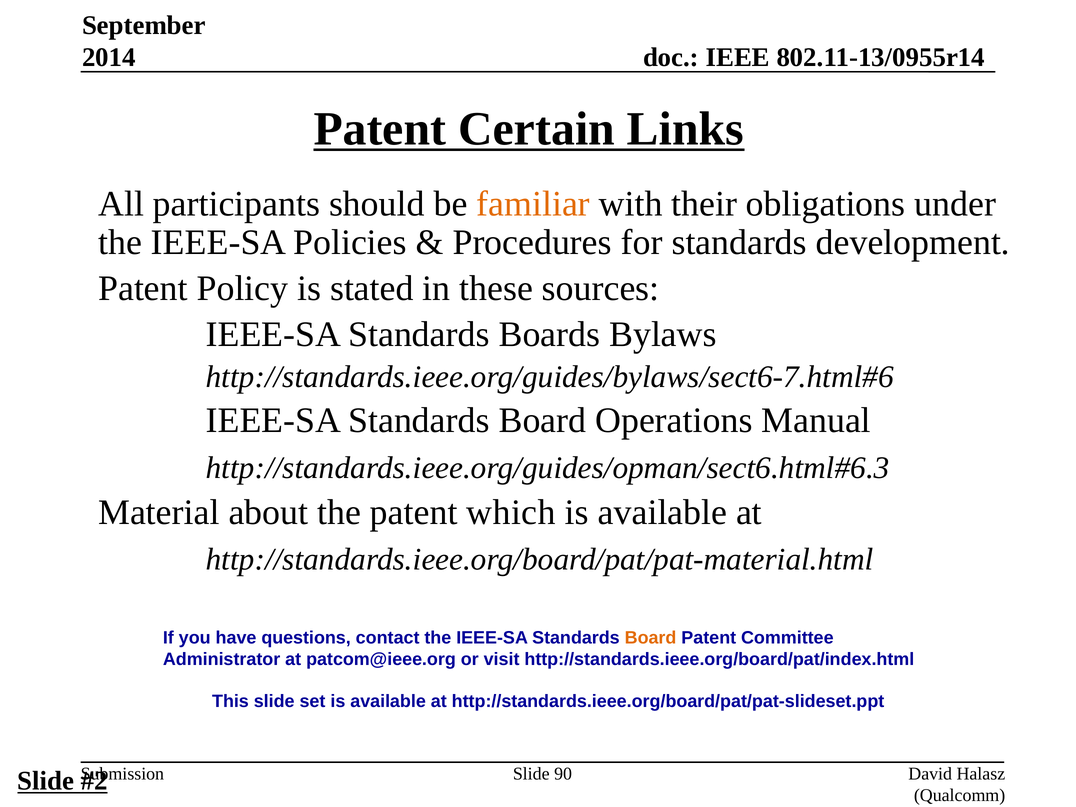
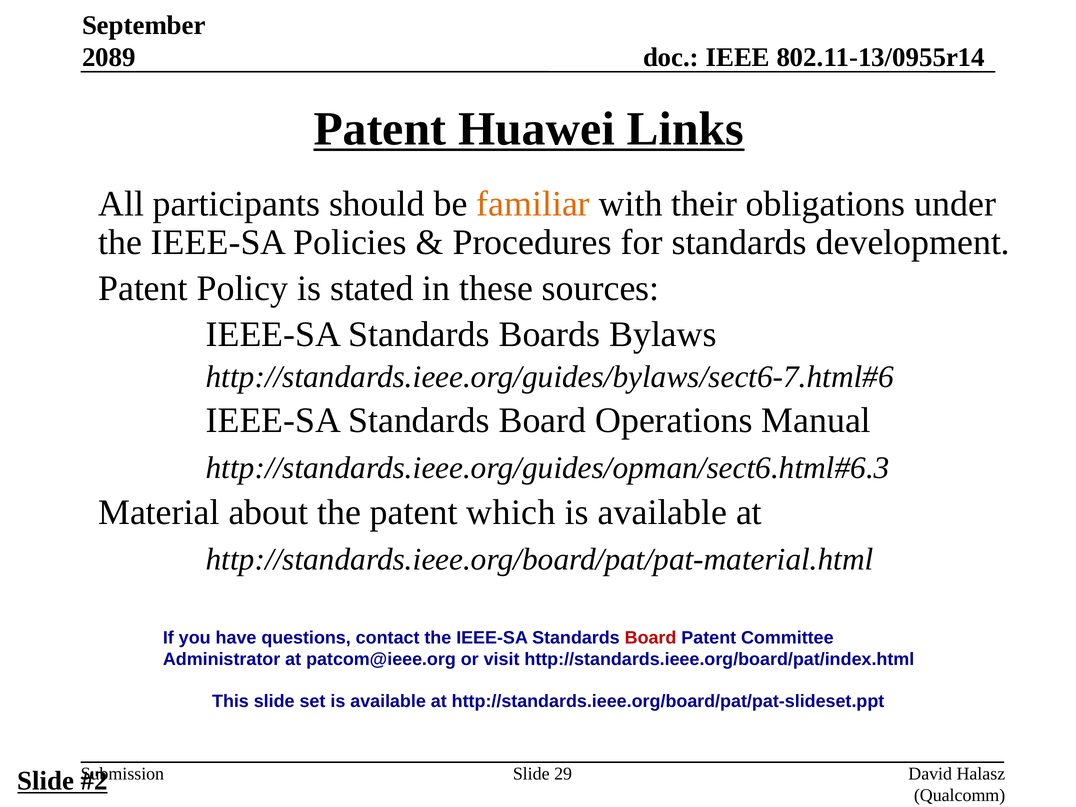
2014: 2014 -> 2089
Certain: Certain -> Huawei
Board at (651, 638) colour: orange -> red
90: 90 -> 29
